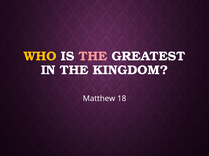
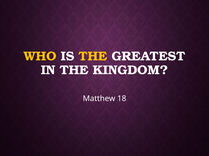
THE at (93, 57) colour: pink -> yellow
